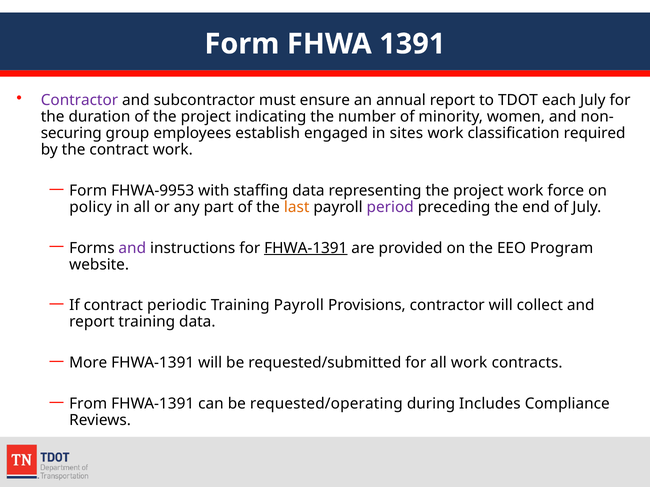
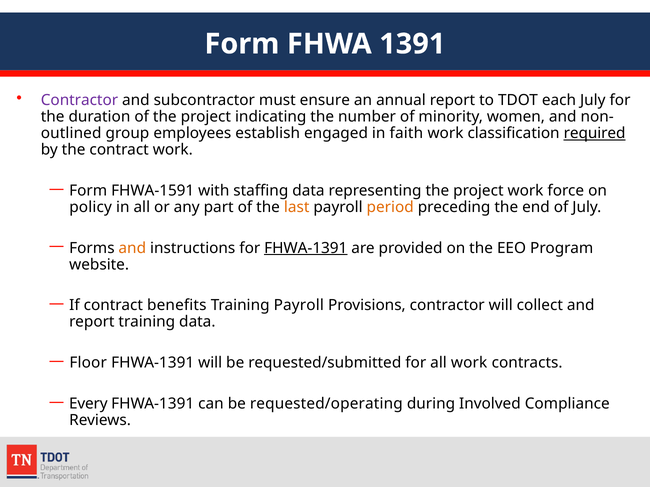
securing: securing -> outlined
sites: sites -> faith
required underline: none -> present
FHWA-9953: FHWA-9953 -> FHWA-1591
period colour: purple -> orange
and at (132, 248) colour: purple -> orange
periodic: periodic -> benefits
More: More -> Floor
From: From -> Every
Includes: Includes -> Involved
